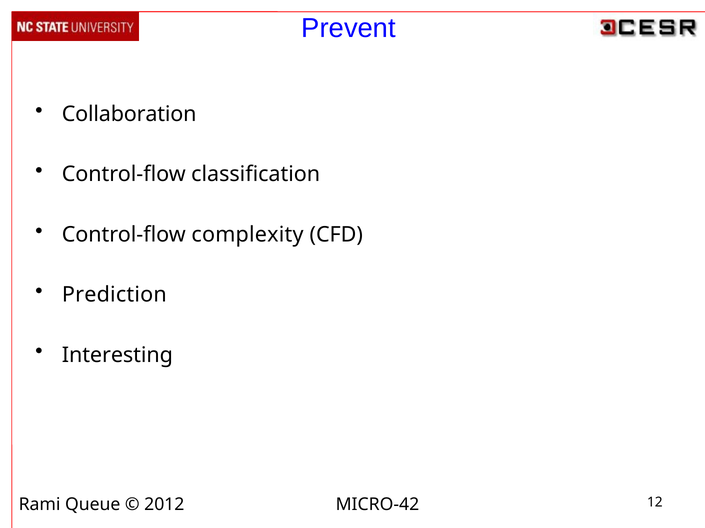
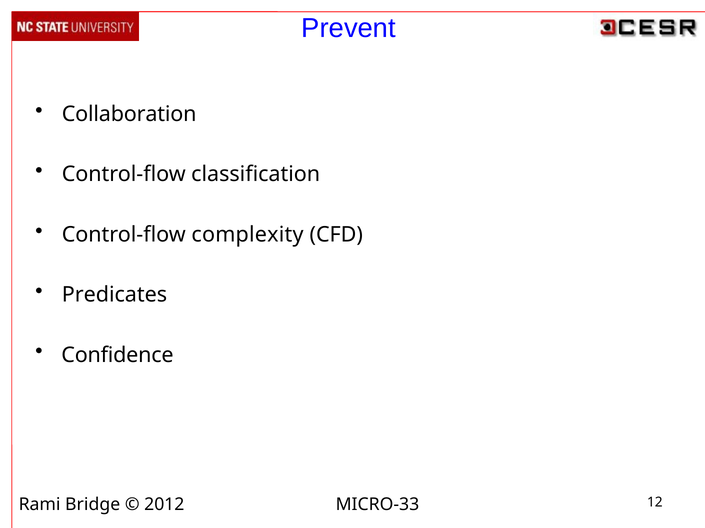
Prediction: Prediction -> Predicates
Interesting: Interesting -> Confidence
Queue: Queue -> Bridge
MICRO-42: MICRO-42 -> MICRO-33
